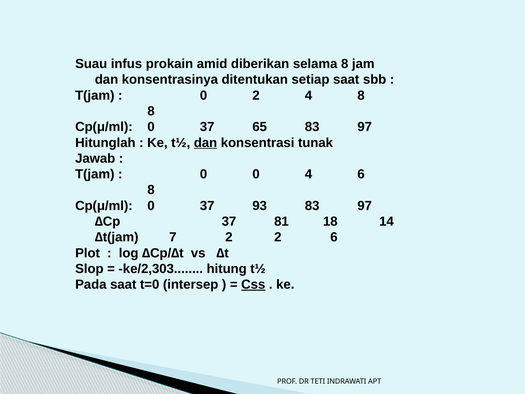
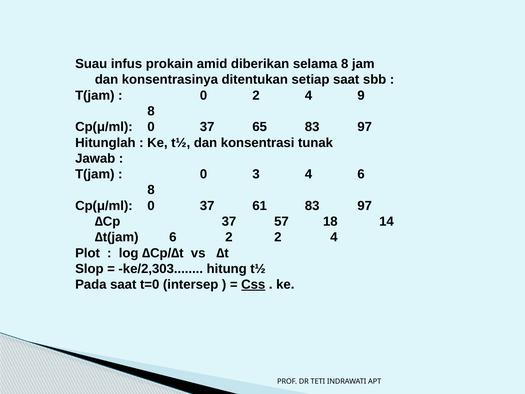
4 8: 8 -> 9
dan at (205, 143) underline: present -> none
0 0: 0 -> 3
93: 93 -> 61
81: 81 -> 57
∆t(jam 7: 7 -> 6
2 2 6: 6 -> 4
